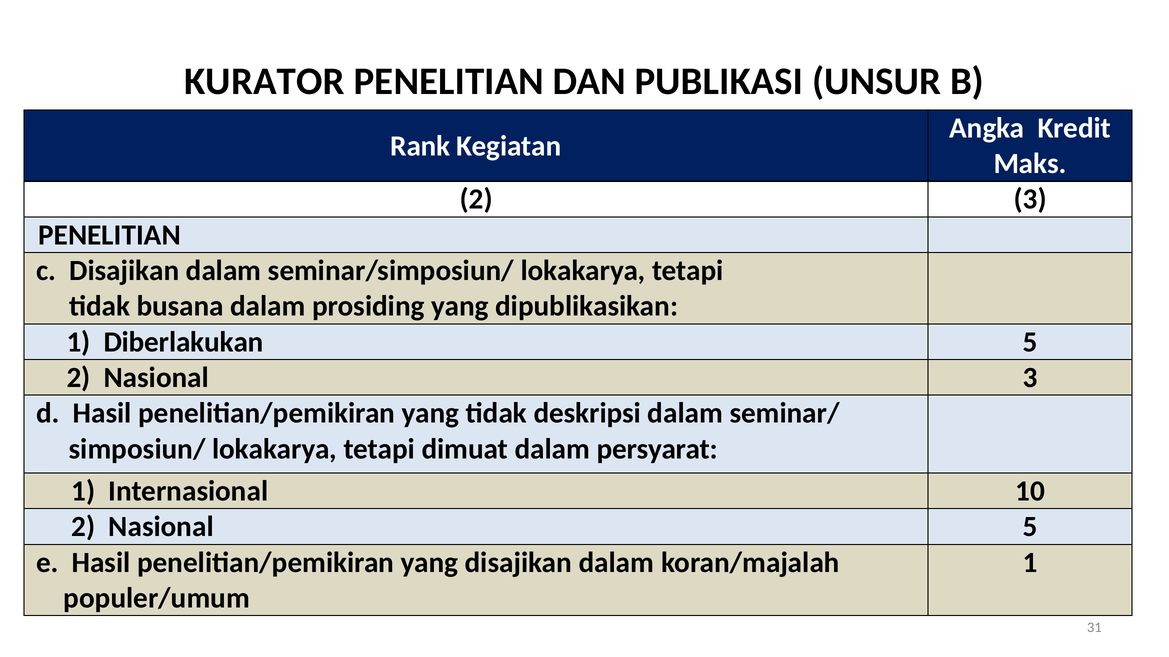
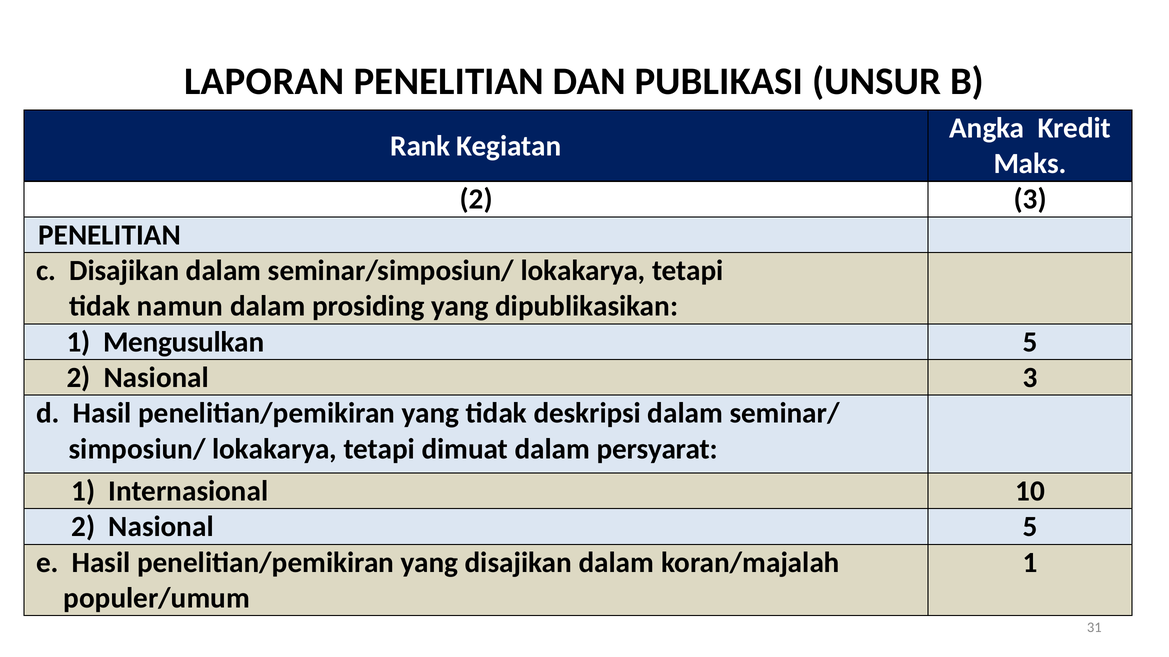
KURATOR: KURATOR -> LAPORAN
busana: busana -> namun
Diberlakukan: Diberlakukan -> Mengusulkan
